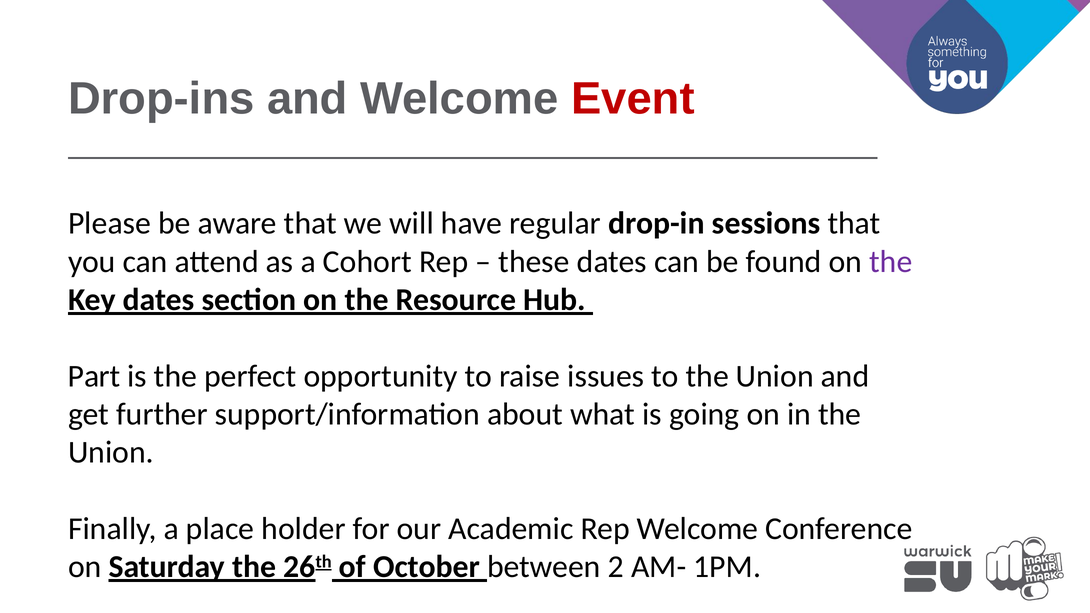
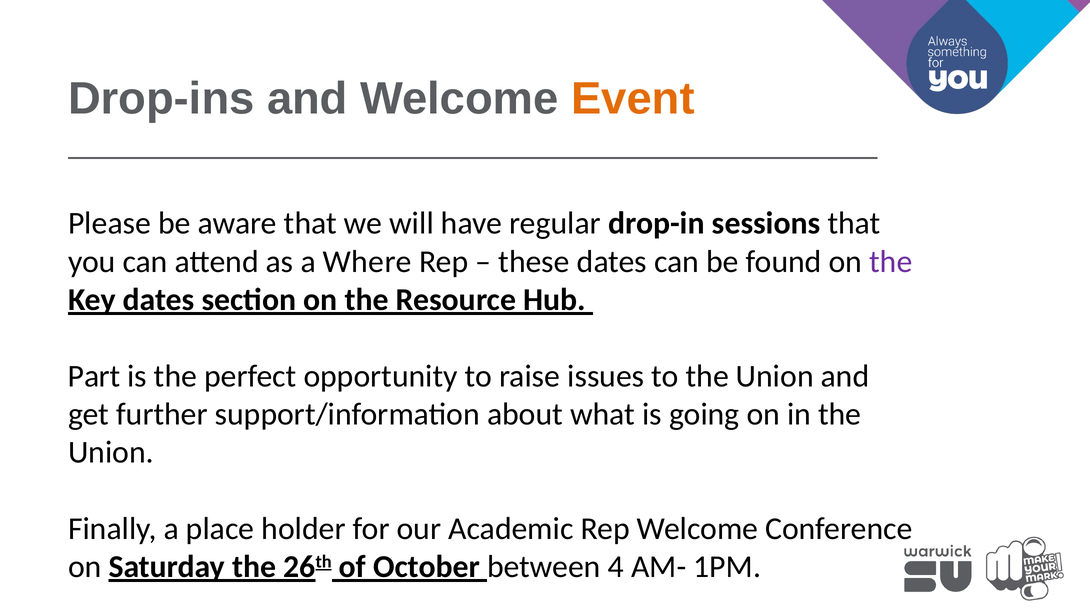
Event colour: red -> orange
Cohort: Cohort -> Where
2: 2 -> 4
